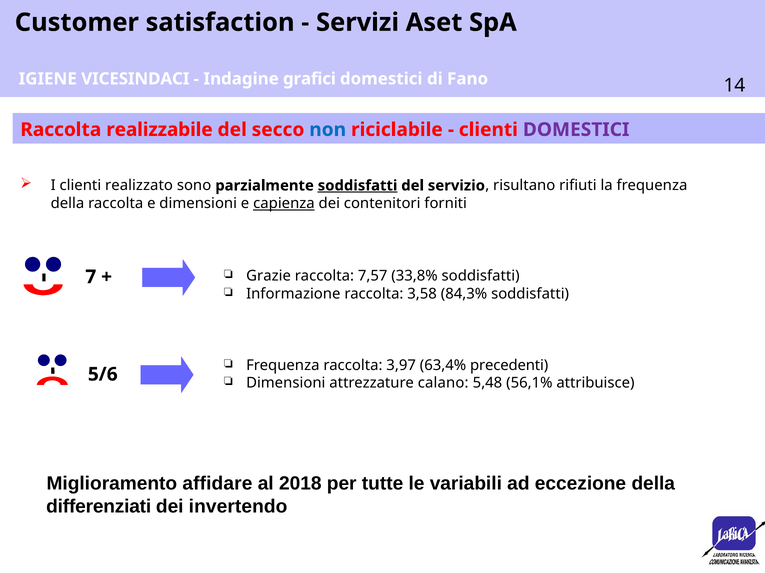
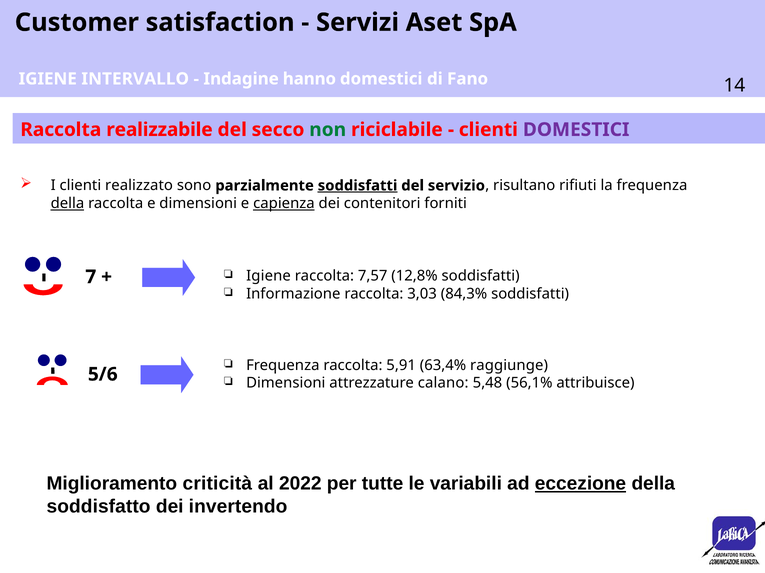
VICESINDACI: VICESINDACI -> INTERVALLO
grafici: grafici -> hanno
non colour: blue -> green
della at (67, 204) underline: none -> present
Grazie at (269, 276): Grazie -> Igiene
33,8%: 33,8% -> 12,8%
3,58: 3,58 -> 3,03
3,97: 3,97 -> 5,91
precedenti: precedenti -> raggiunge
affidare: affidare -> criticità
2018: 2018 -> 2022
eccezione underline: none -> present
differenziati: differenziati -> soddisfatto
